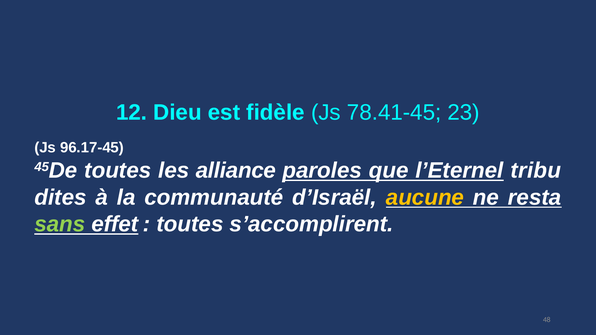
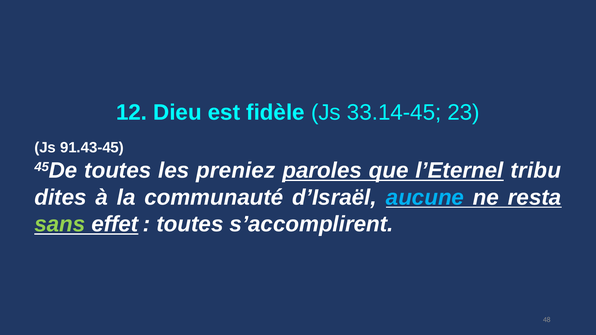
78.41-45: 78.41-45 -> 33.14-45
96.17-45: 96.17-45 -> 91.43-45
alliance: alliance -> preniez
aucune colour: yellow -> light blue
